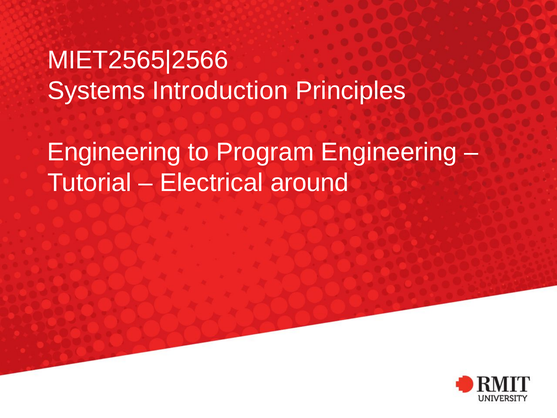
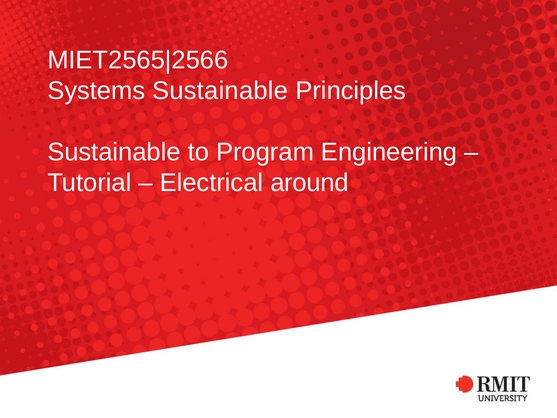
Systems Introduction: Introduction -> Sustainable
Engineering at (114, 152): Engineering -> Sustainable
